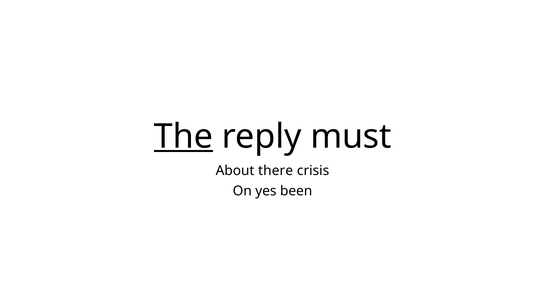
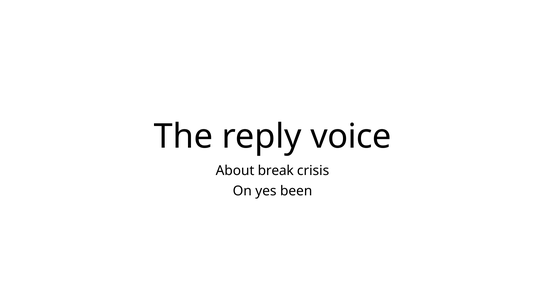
The underline: present -> none
must: must -> voice
there: there -> break
